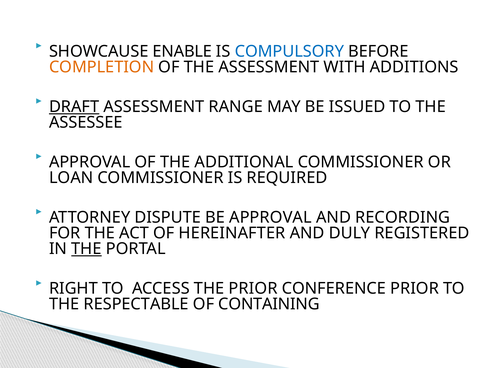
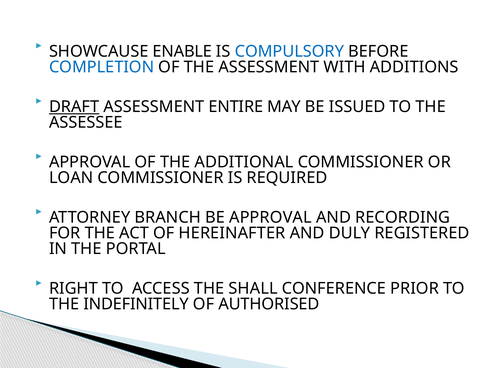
COMPLETION colour: orange -> blue
RANGE: RANGE -> ENTIRE
DISPUTE: DISPUTE -> BRANCH
THE at (86, 249) underline: present -> none
THE PRIOR: PRIOR -> SHALL
RESPECTABLE: RESPECTABLE -> INDEFINITELY
CONTAINING: CONTAINING -> AUTHORISED
